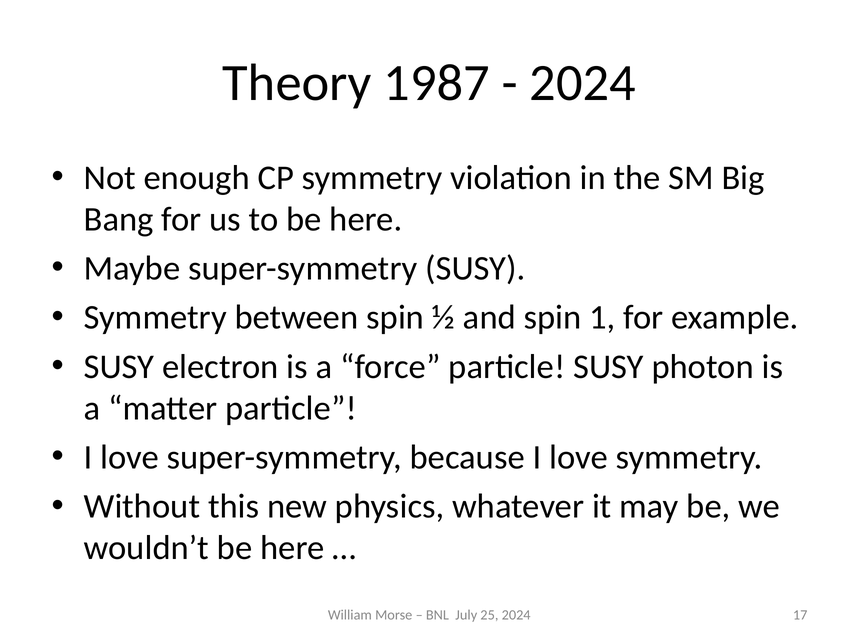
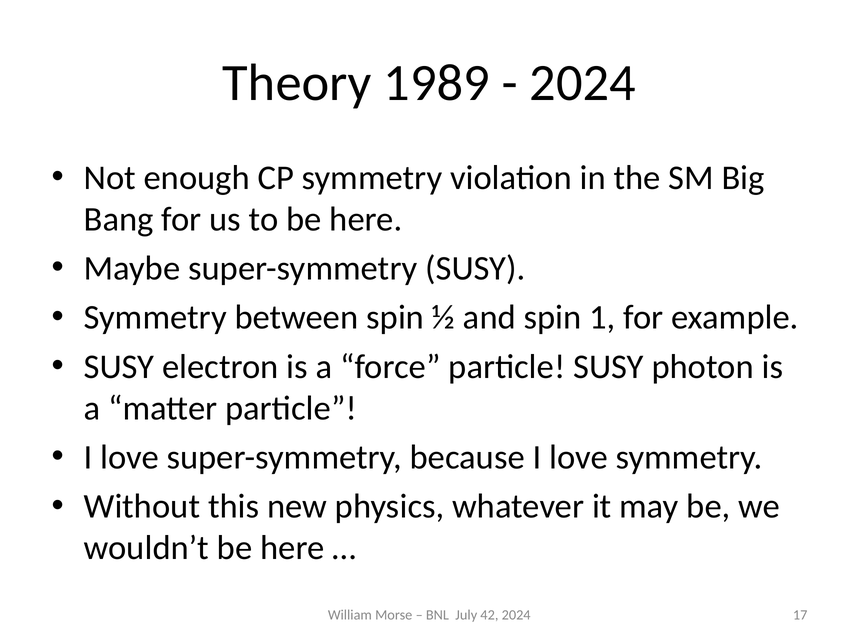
1987: 1987 -> 1989
25: 25 -> 42
